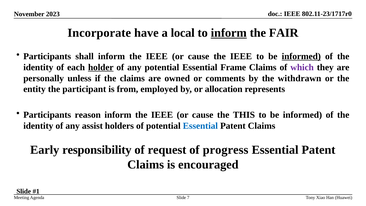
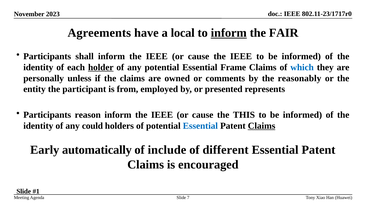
Incorporate: Incorporate -> Agreements
informed at (301, 56) underline: present -> none
which colour: purple -> blue
withdrawn: withdrawn -> reasonably
allocation: allocation -> presented
assist: assist -> could
Claims at (262, 126) underline: none -> present
responsibility: responsibility -> automatically
request: request -> include
progress: progress -> different
